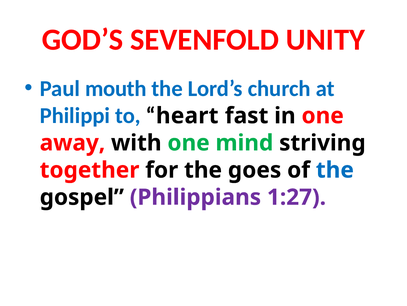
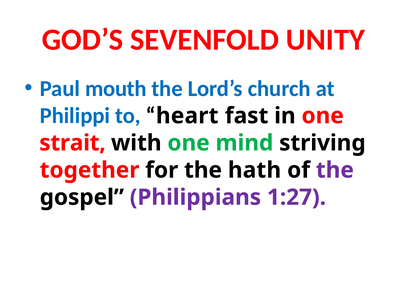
away: away -> strait
goes: goes -> hath
the at (335, 170) colour: blue -> purple
